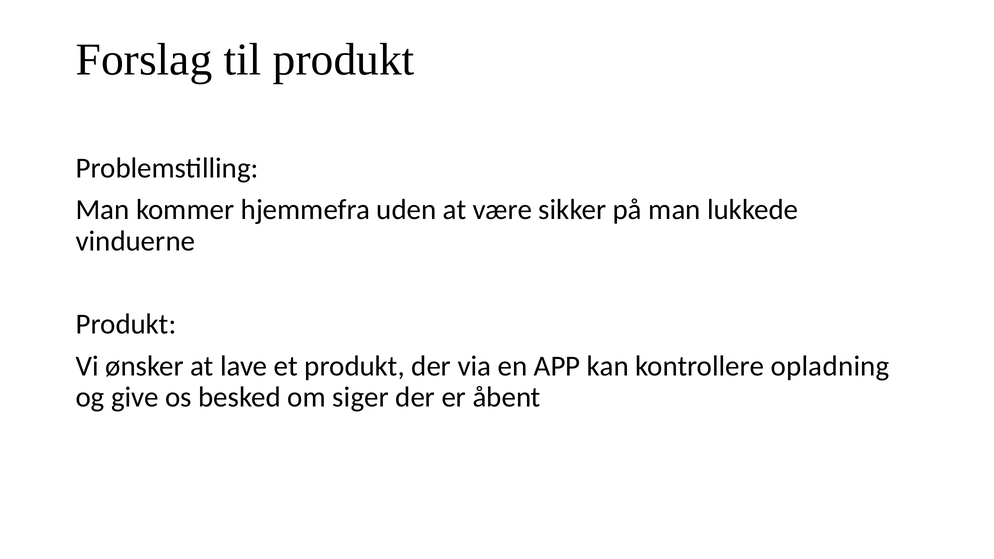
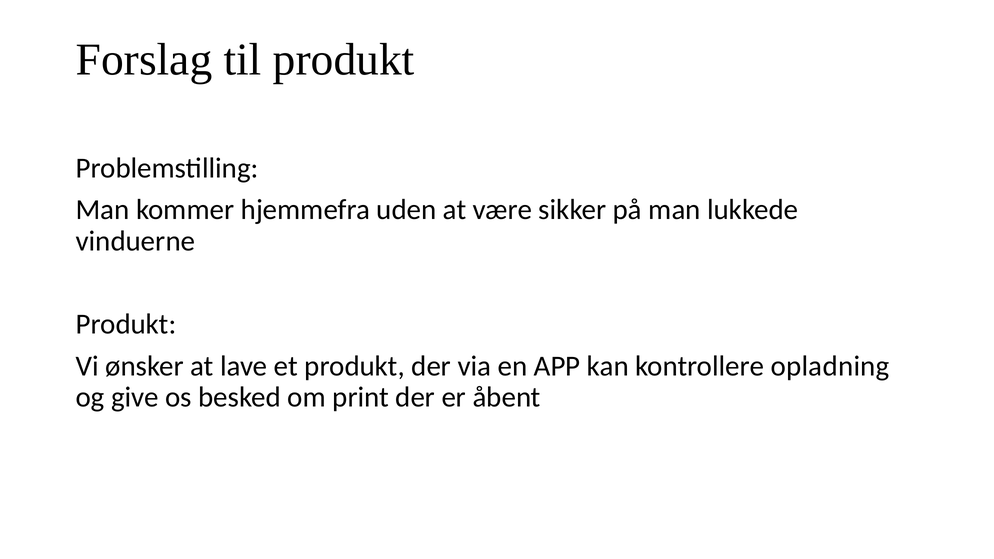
siger: siger -> print
